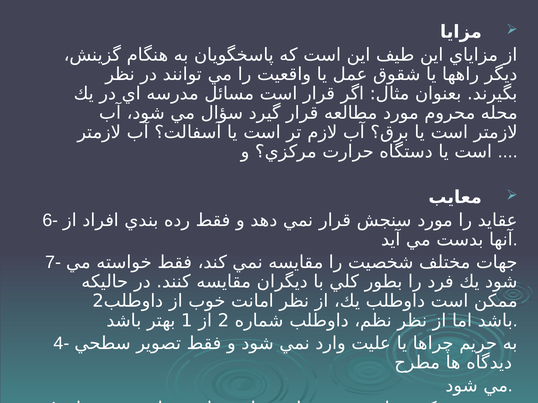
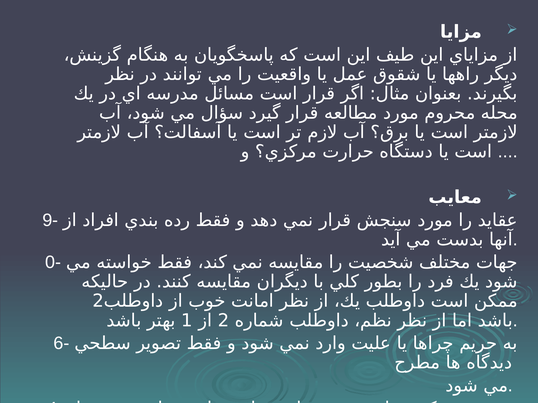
6-: 6- -> 9-
7-: 7- -> 0-
4- at (62, 344): 4- -> 6-
